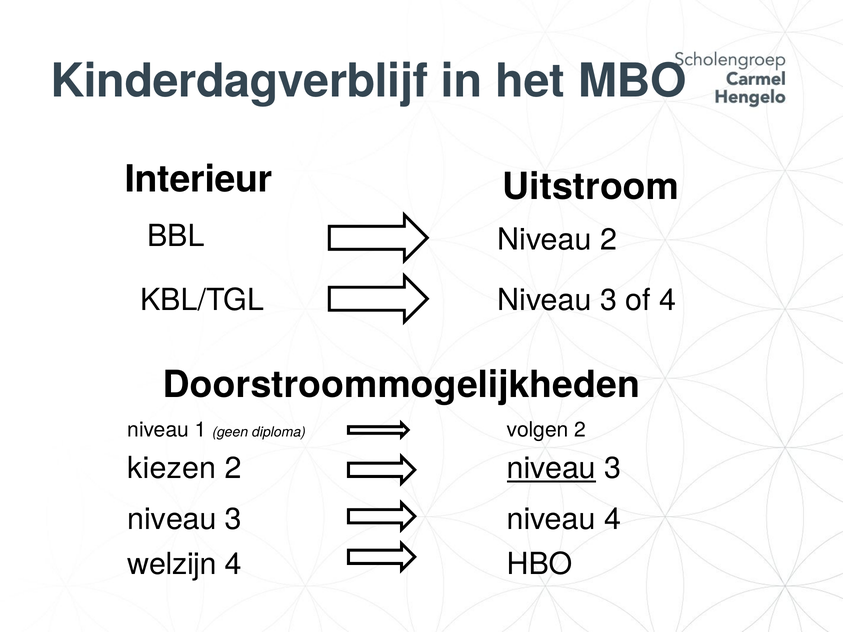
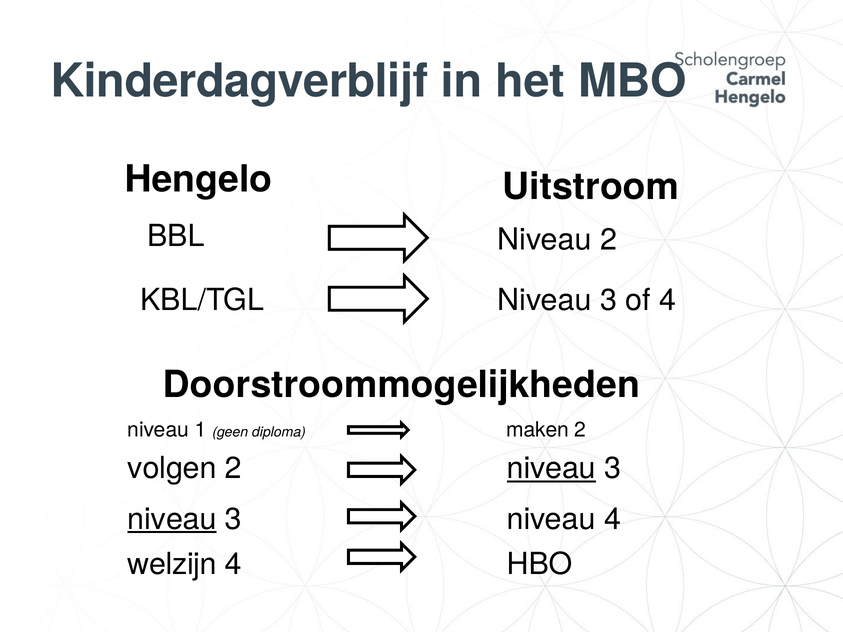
Interieur: Interieur -> Hengelo
volgen: volgen -> maken
kiezen: kiezen -> volgen
niveau at (172, 519) underline: none -> present
